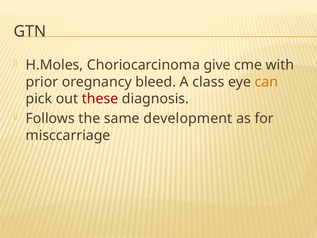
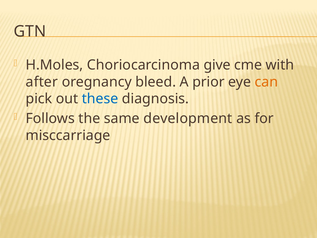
prior: prior -> after
class: class -> prior
these colour: red -> blue
